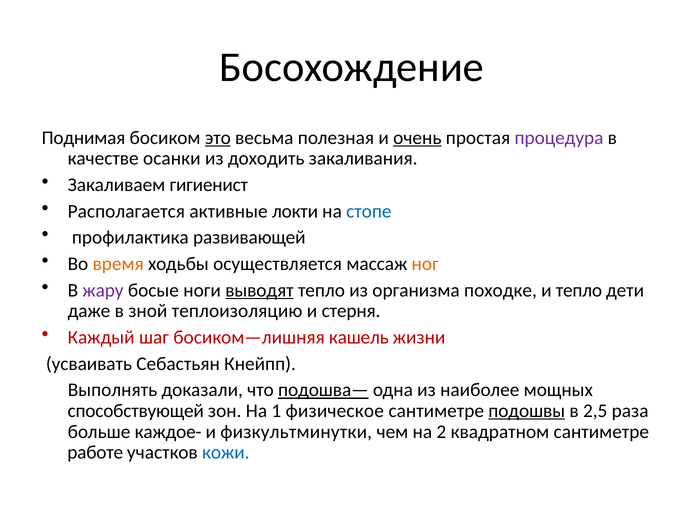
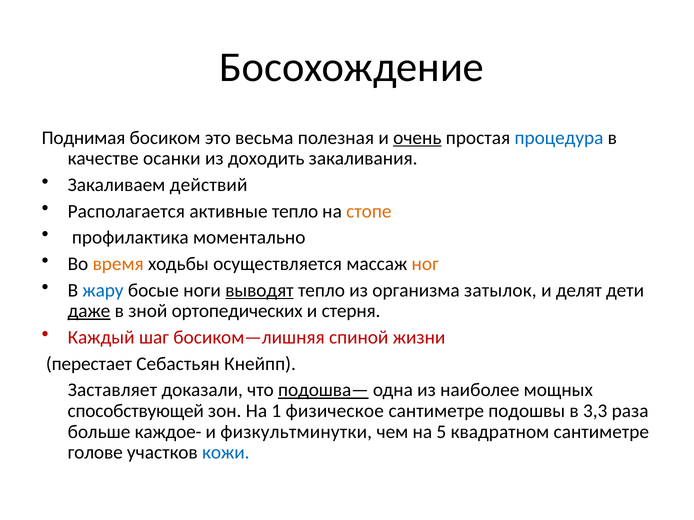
это underline: present -> none
процедура colour: purple -> blue
гигиенист: гигиенист -> действий
активные локти: локти -> тепло
стопе colour: blue -> orange
развивающей: развивающей -> моментально
жару colour: purple -> blue
походке: походке -> затылок
и тепло: тепло -> делят
даже underline: none -> present
теплоизоляцию: теплоизоляцию -> ортопедических
кашель: кашель -> спиной
усваивать: усваивать -> перестает
Выполнять: Выполнять -> Заставляет
подошвы underline: present -> none
2,5: 2,5 -> 3,3
2: 2 -> 5
работе: работе -> голове
